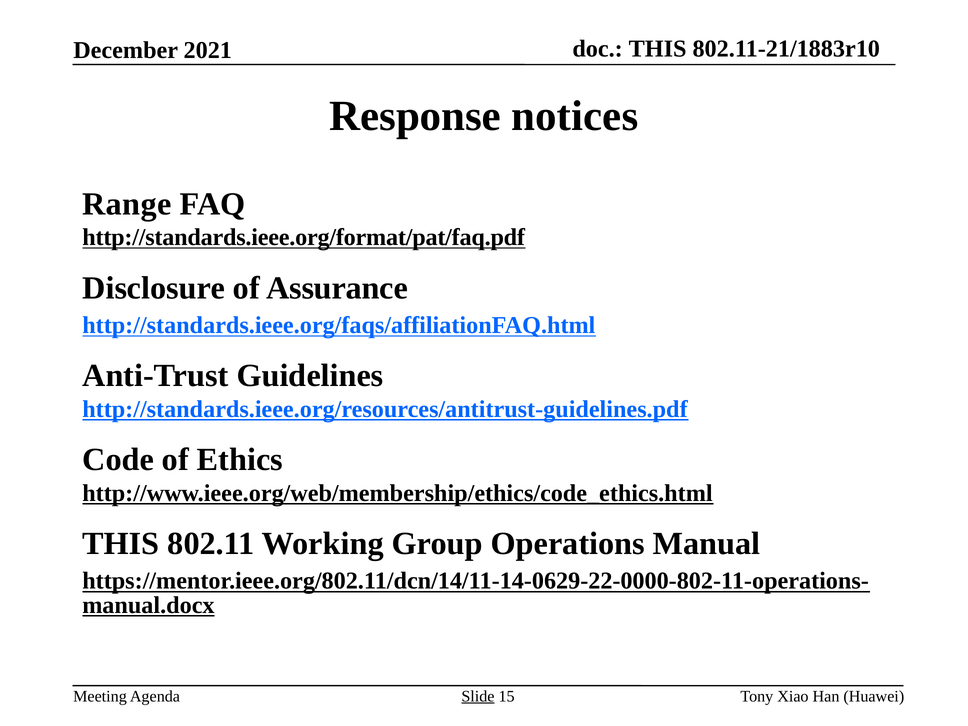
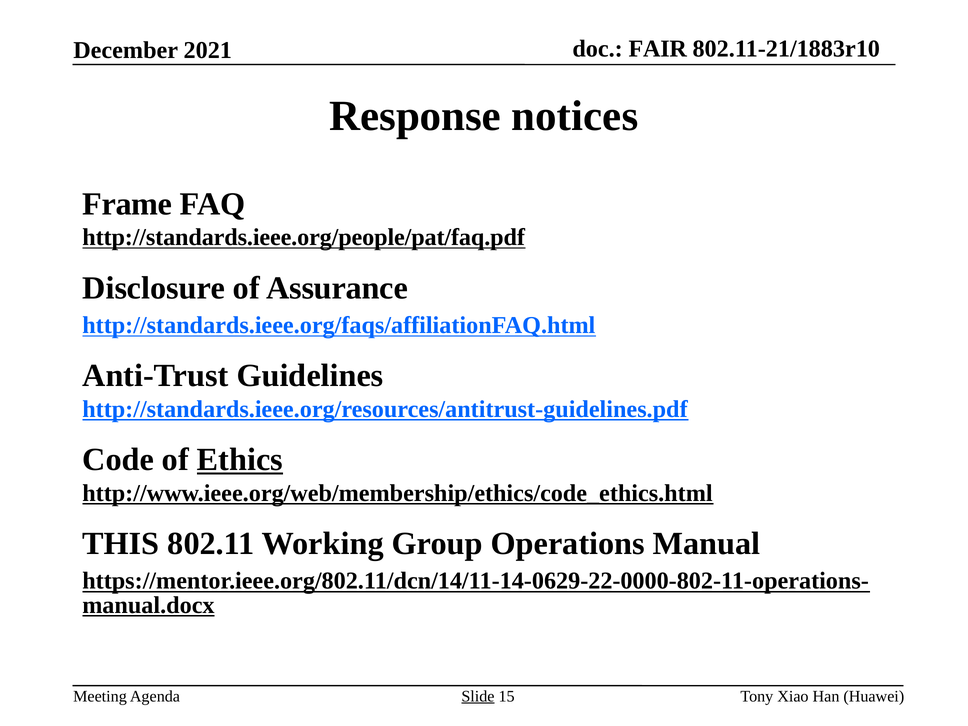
THIS at (658, 49): THIS -> FAIR
Range: Range -> Frame
http://standards.ieee.org/format/pat/faq.pdf: http://standards.ieee.org/format/pat/faq.pdf -> http://standards.ieee.org/people/pat/faq.pdf
Ethics underline: none -> present
